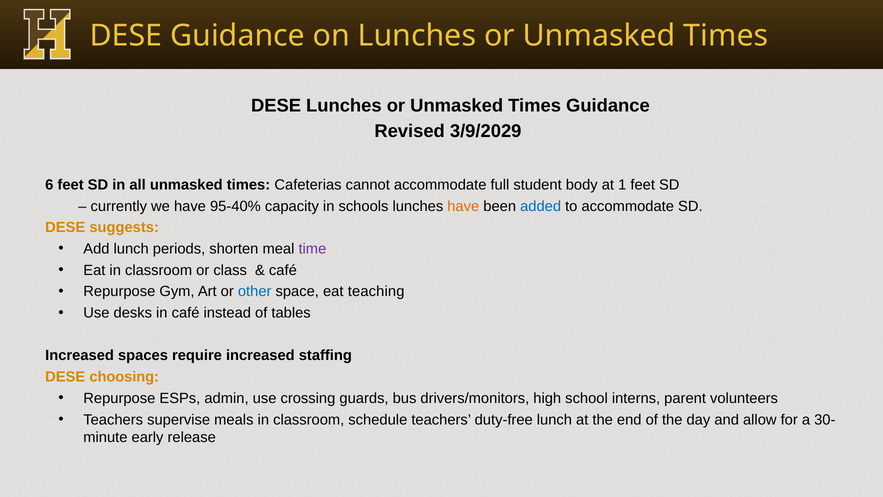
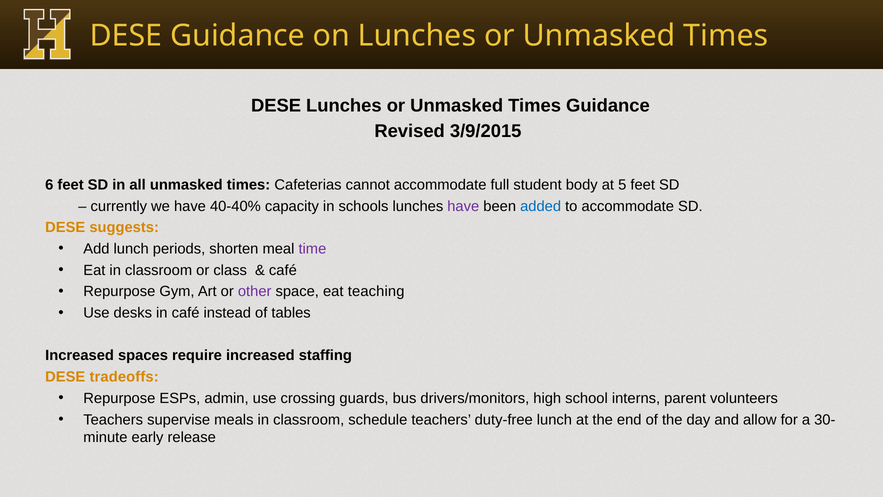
3/9/2029: 3/9/2029 -> 3/9/2015
1: 1 -> 5
95-40%: 95-40% -> 40-40%
have at (463, 206) colour: orange -> purple
other colour: blue -> purple
choosing: choosing -> tradeoffs
